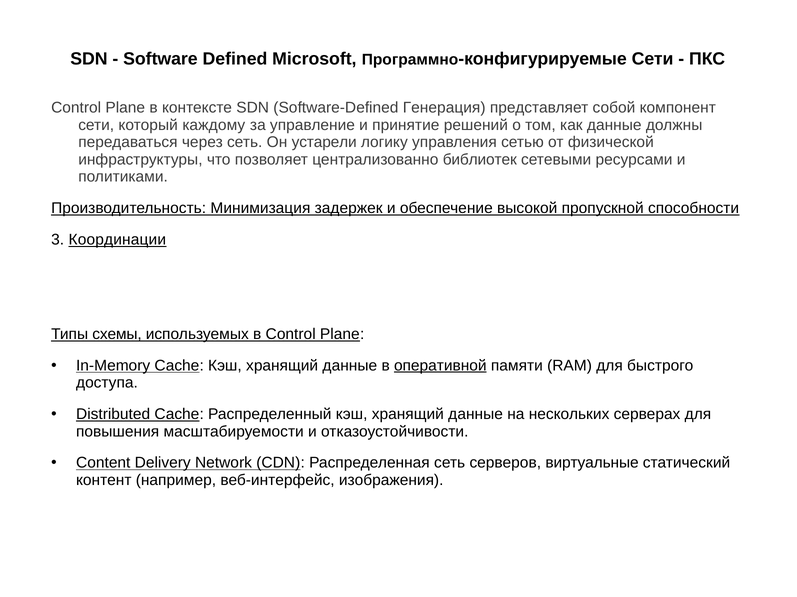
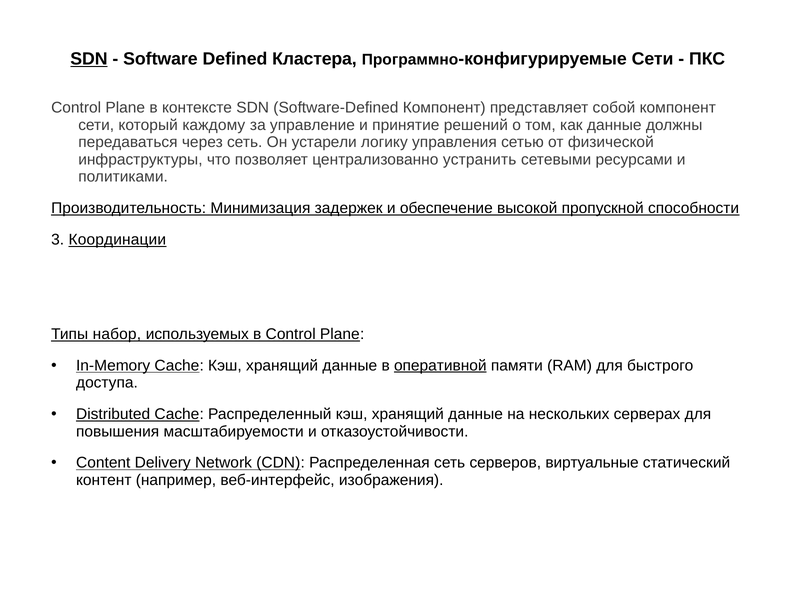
SDN at (89, 59) underline: none -> present
Microsoft: Microsoft -> Кластера
Software-Defined Генерация: Генерация -> Компонент
библиотек: библиотек -> устранить
схемы: схемы -> набор
